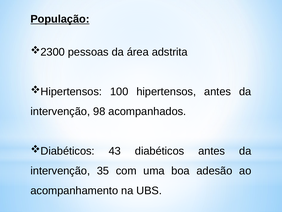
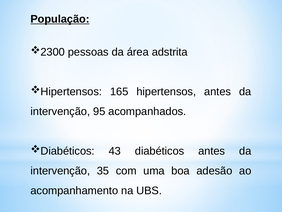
100: 100 -> 165
98: 98 -> 95
